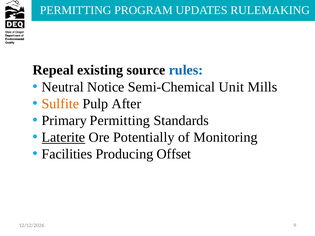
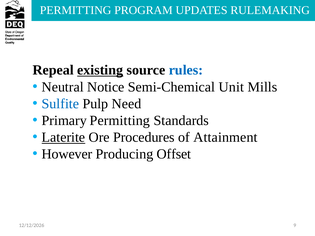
existing underline: none -> present
Sulfite colour: orange -> blue
After: After -> Need
Potentially: Potentially -> Procedures
Monitoring: Monitoring -> Attainment
Facilities: Facilities -> However
